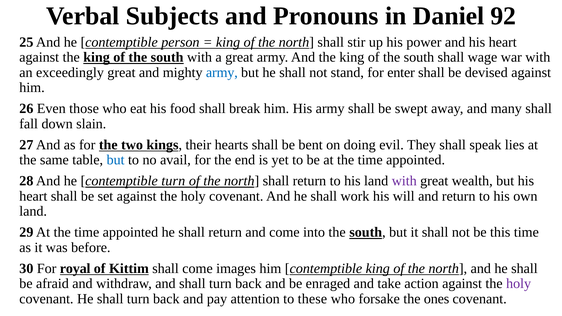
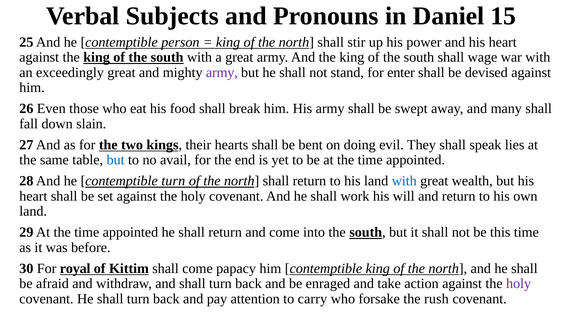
92: 92 -> 15
army at (222, 72) colour: blue -> purple
with at (404, 181) colour: purple -> blue
images: images -> papacy
these: these -> carry
ones: ones -> rush
